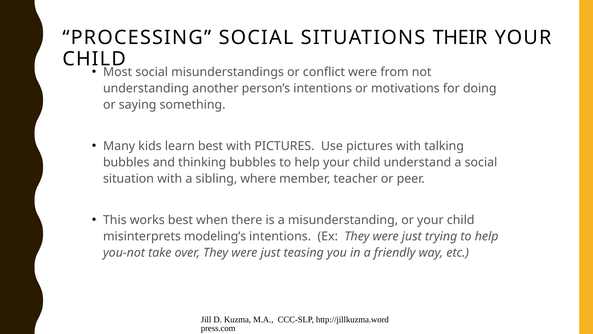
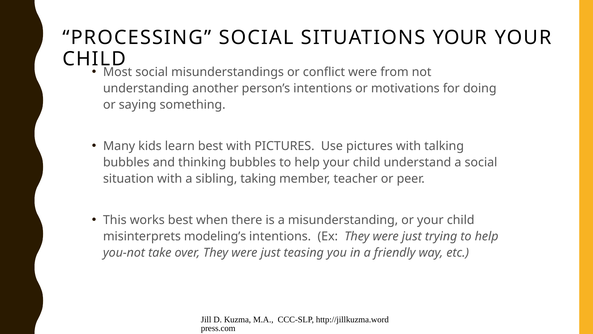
SITUATIONS THEIR: THEIR -> YOUR
where: where -> taking
